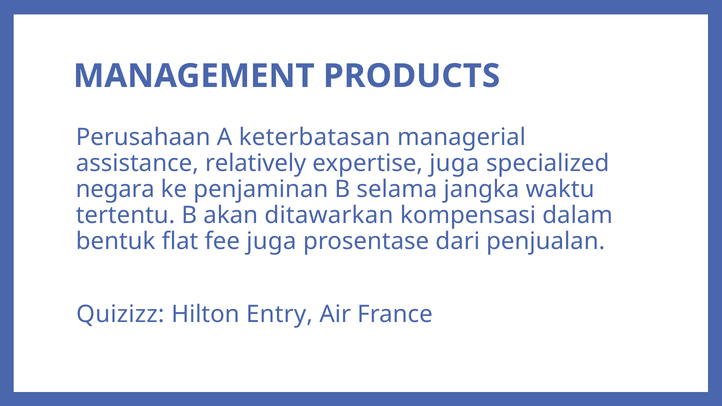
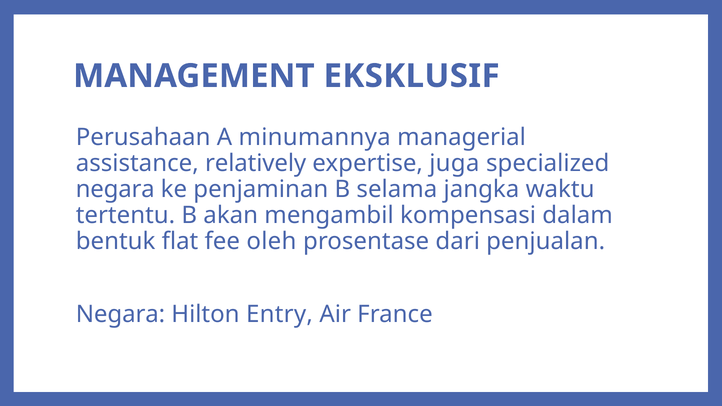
PRODUCTS: PRODUCTS -> EKSKLUSIF
keterbatasan: keterbatasan -> minumannya
ditawarkan: ditawarkan -> mengambil
fee juga: juga -> oleh
Quizizz at (120, 315): Quizizz -> Negara
